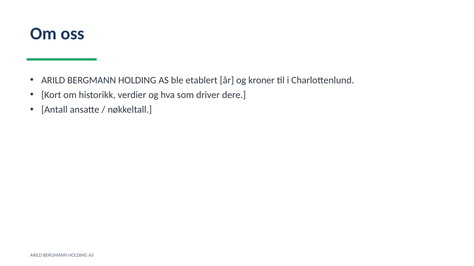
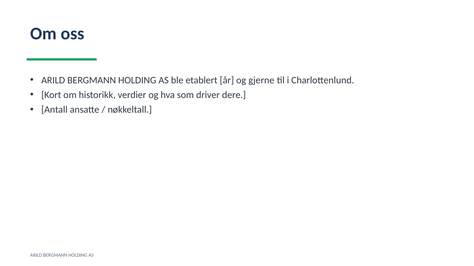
kroner: kroner -> gjerne
